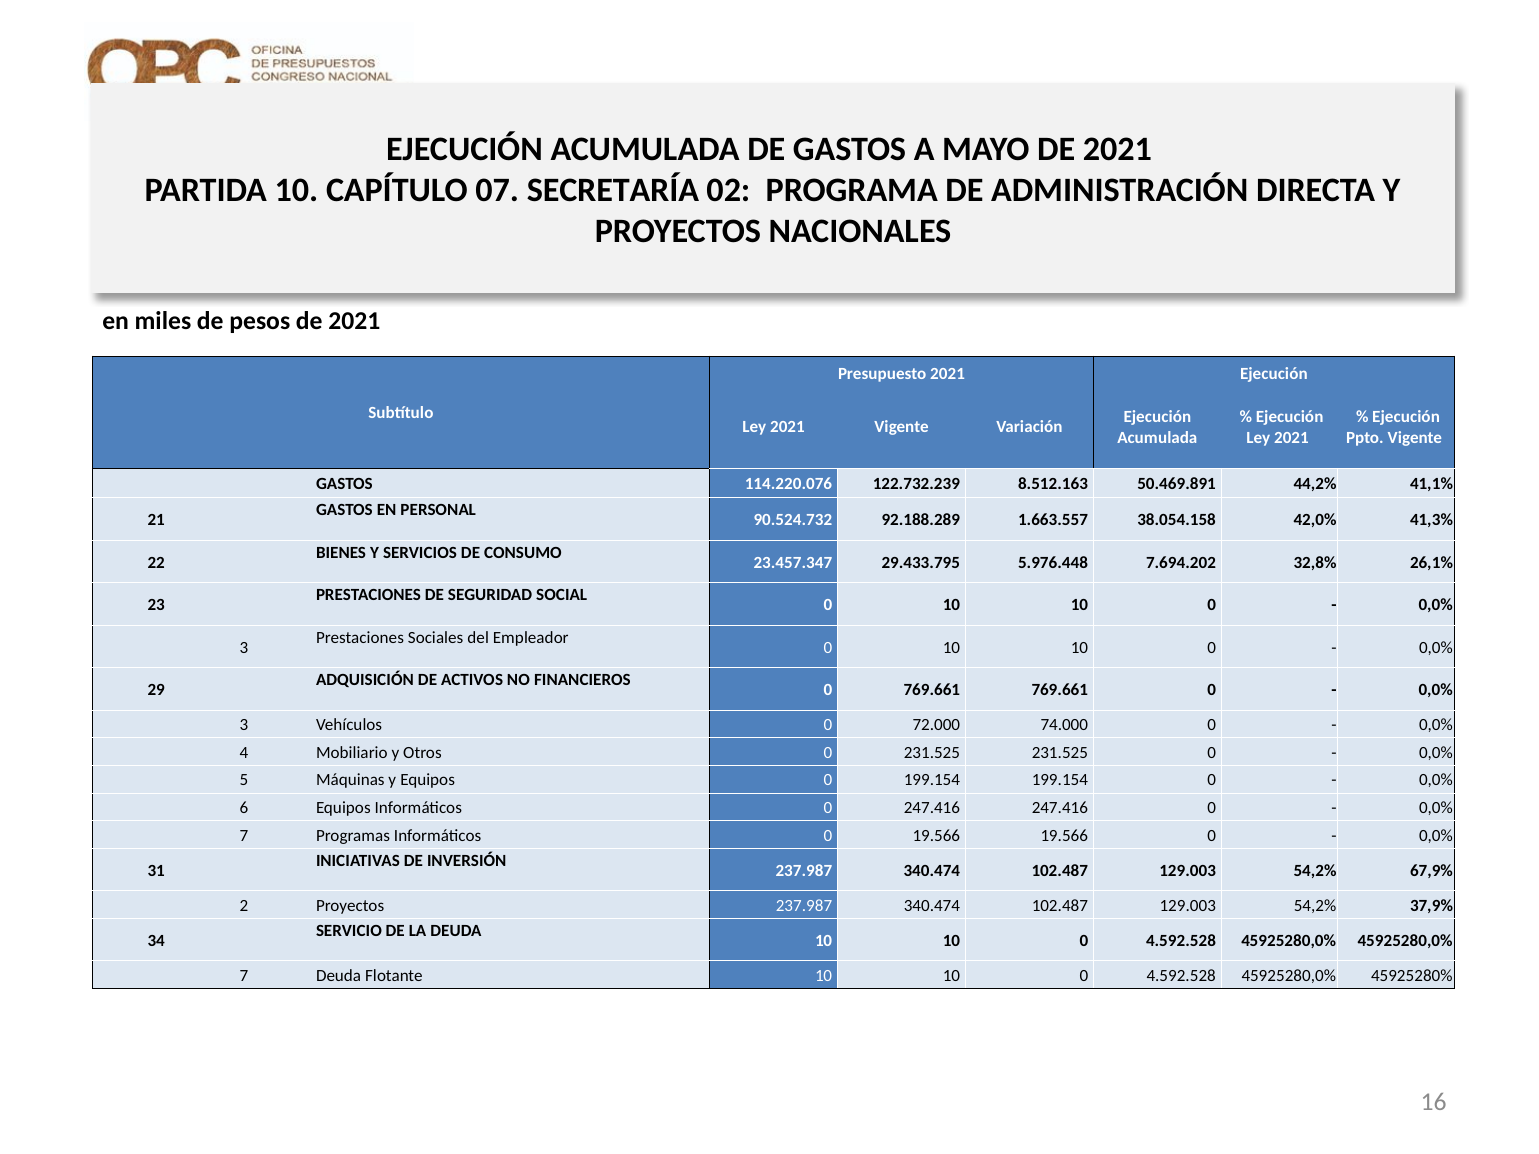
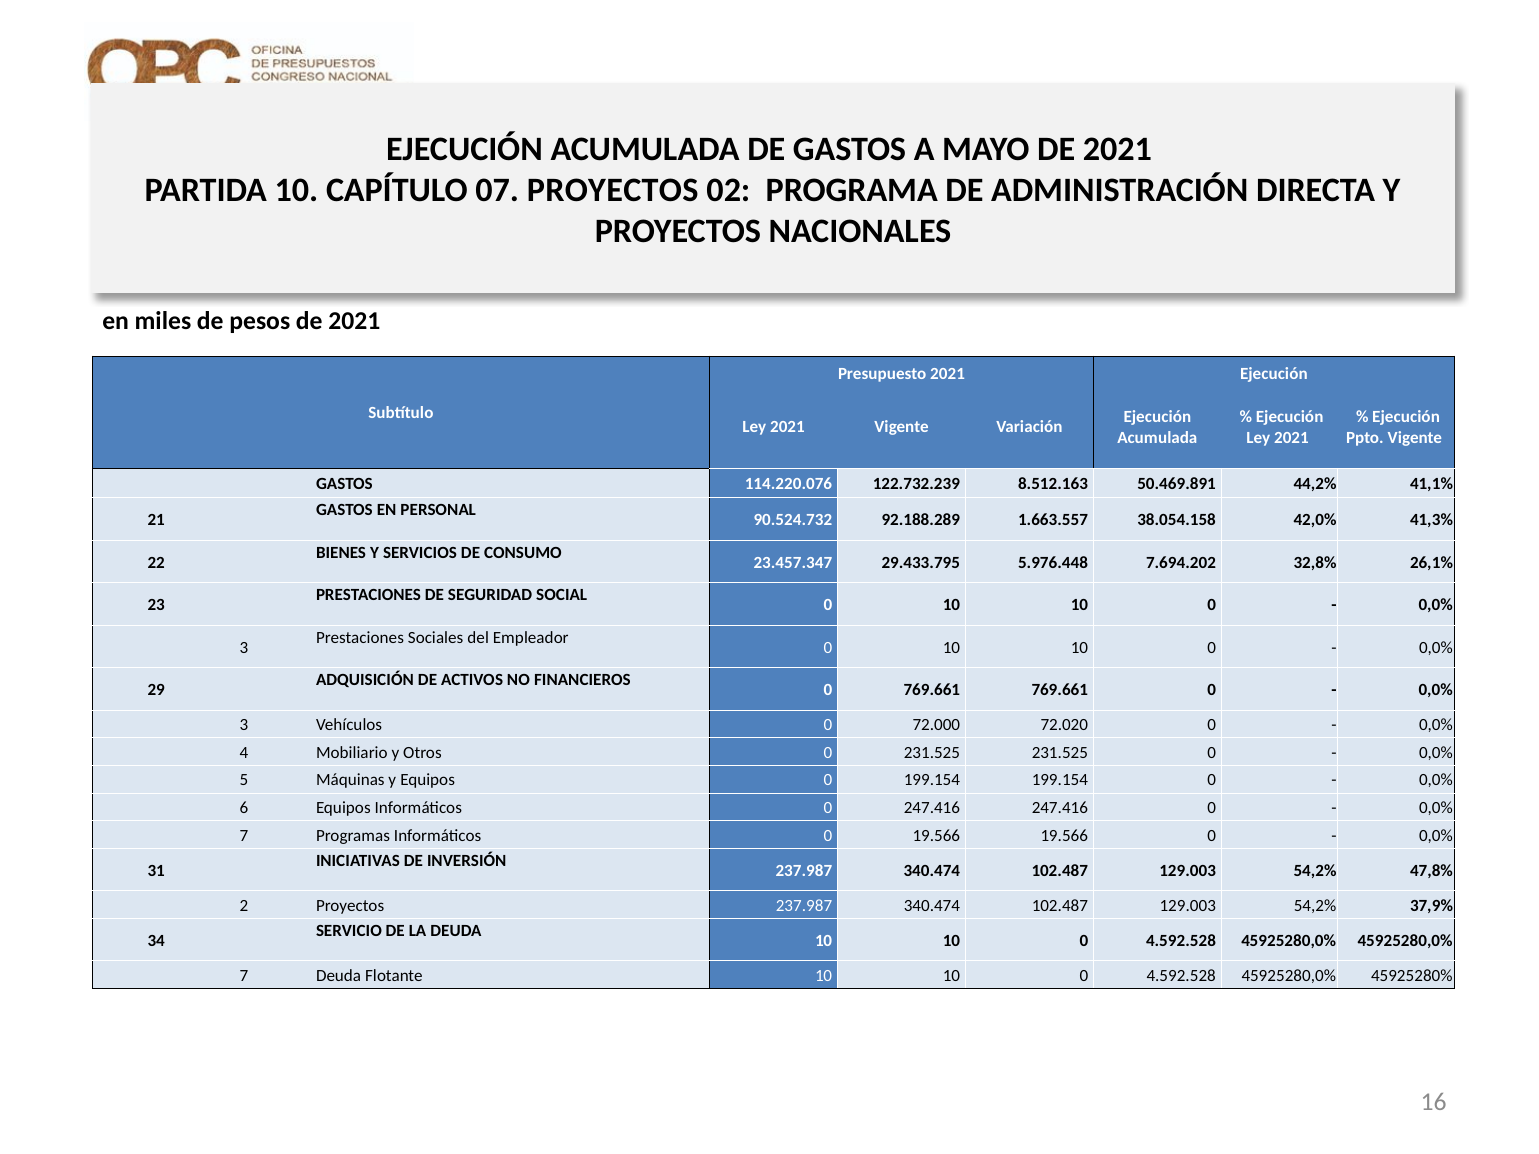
07 SECRETARÍA: SECRETARÍA -> PROYECTOS
74.000: 74.000 -> 72.020
67,9%: 67,9% -> 47,8%
